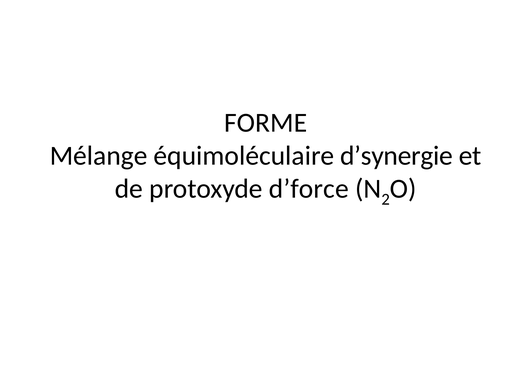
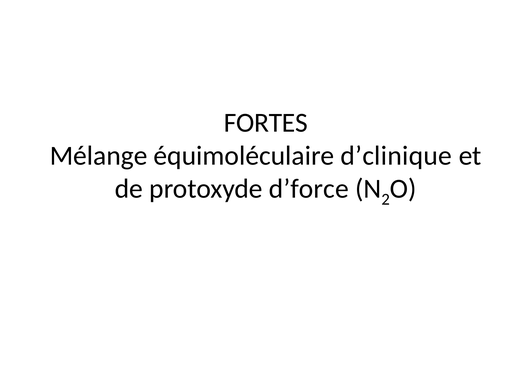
FORME: FORME -> FORTES
d’synergie: d’synergie -> d’clinique
